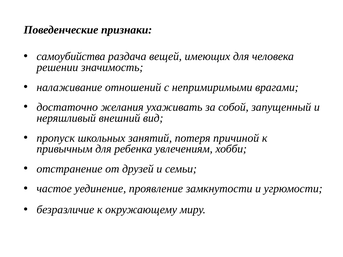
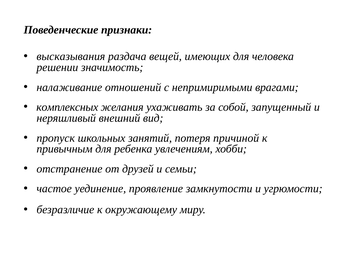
самоубийства: самоубийства -> высказывания
достаточно: достаточно -> комплексных
